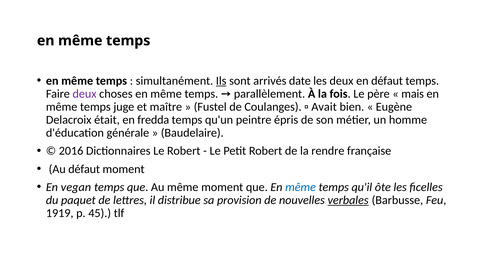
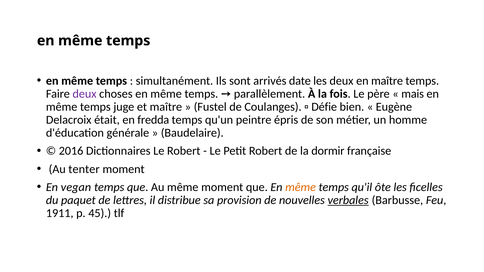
Ils underline: present -> none
en défaut: défaut -> maître
Avait: Avait -> Défie
rendre: rendre -> dormir
Au défaut: défaut -> tenter
même at (301, 187) colour: blue -> orange
1919: 1919 -> 1911
